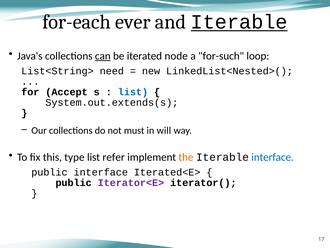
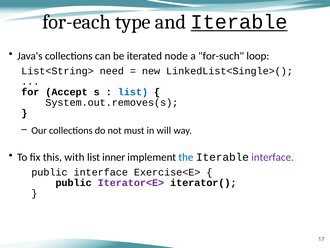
ever: ever -> type
can underline: present -> none
LinkedList<Nested>(: LinkedList<Nested>( -> LinkedList<Single>(
System.out.extends(s: System.out.extends(s -> System.out.removes(s
type: type -> with
refer: refer -> inner
the colour: orange -> blue
interface at (273, 157) colour: blue -> purple
Iterated<E>: Iterated<E> -> Exercise<E>
